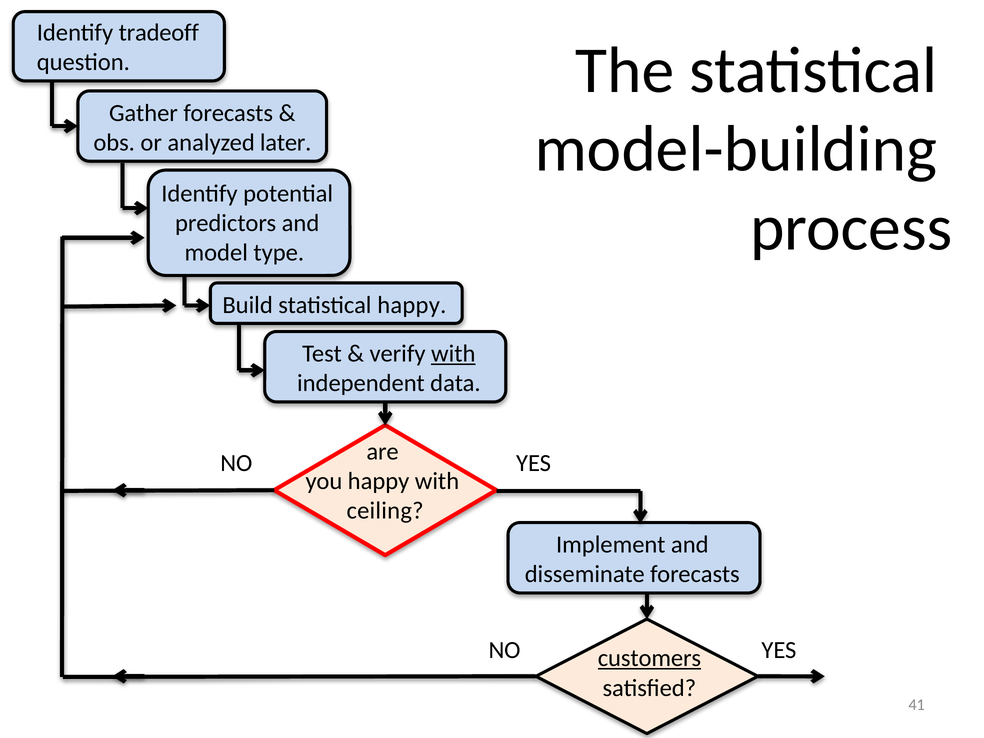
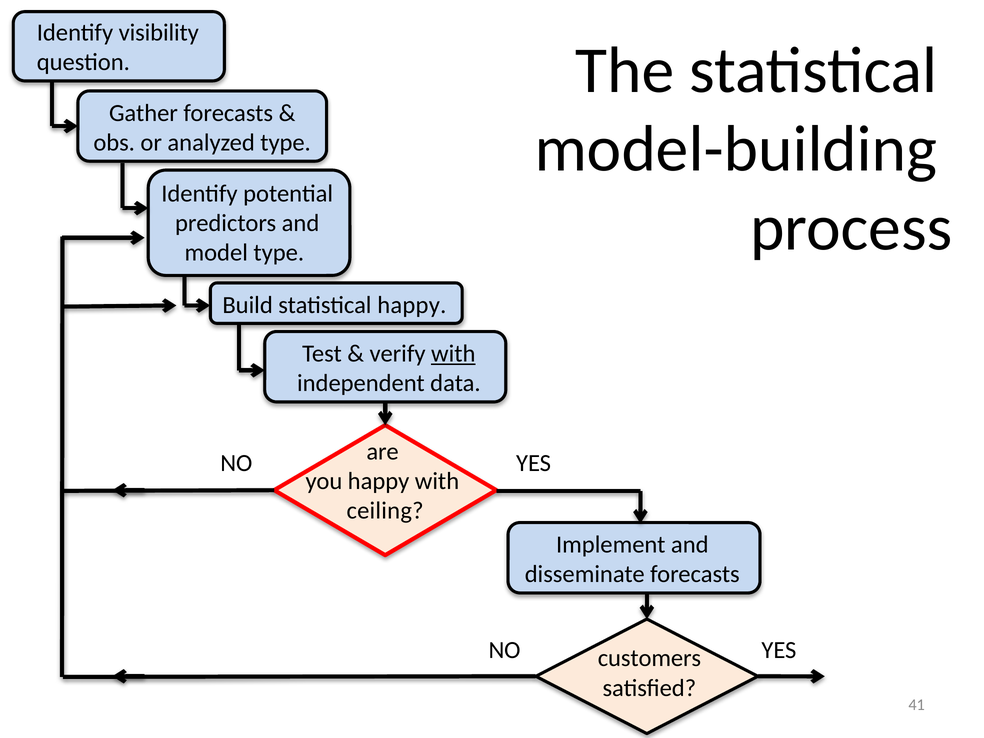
tradeoff: tradeoff -> visibility
analyzed later: later -> type
customers underline: present -> none
